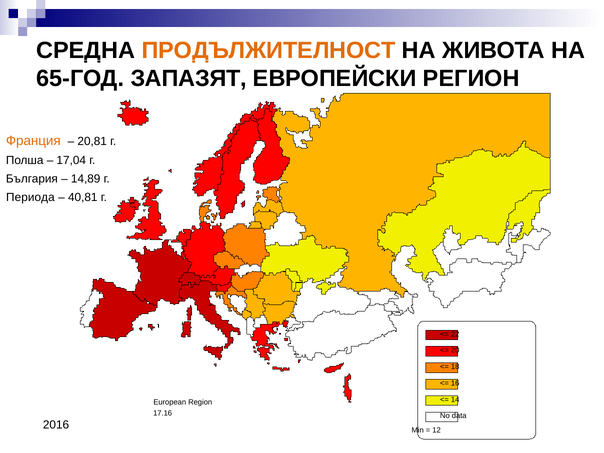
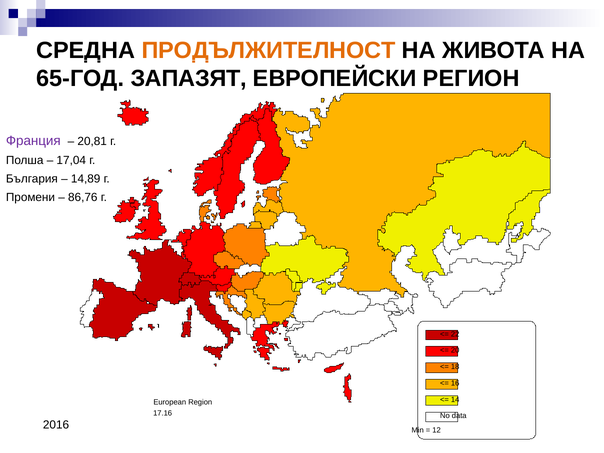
Франция colour: orange -> purple
Периода: Периода -> Промени
40,81: 40,81 -> 86,76
